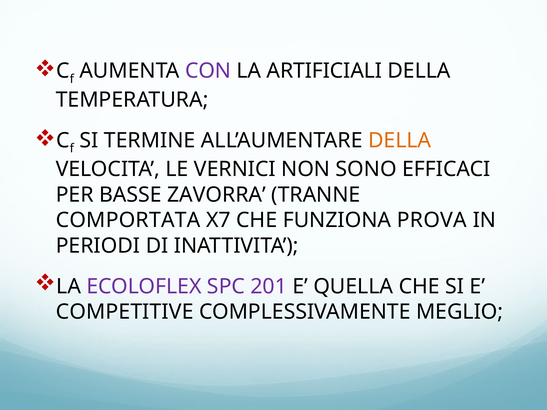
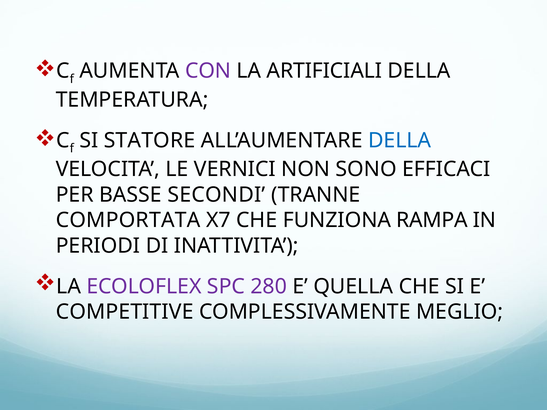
TERMINE: TERMINE -> STATORE
DELLA at (400, 140) colour: orange -> blue
ZAVORRA: ZAVORRA -> SECONDI
PROVA: PROVA -> RAMPA
201: 201 -> 280
